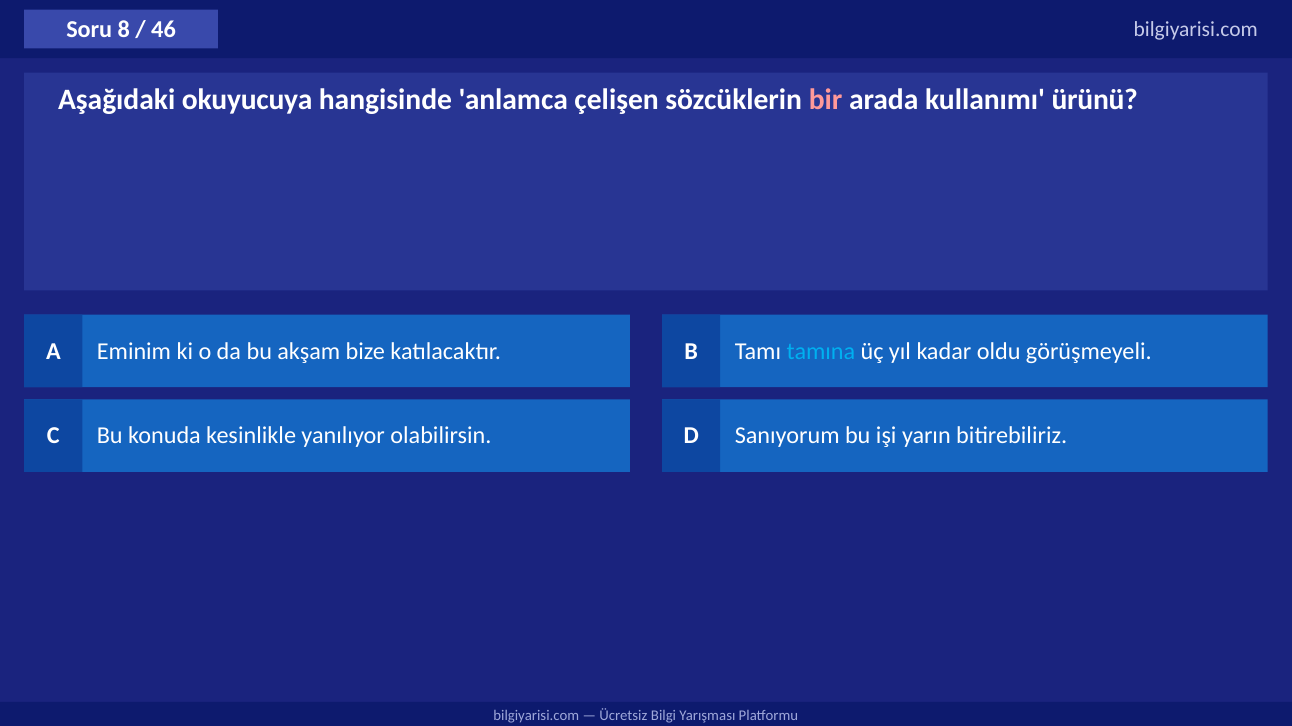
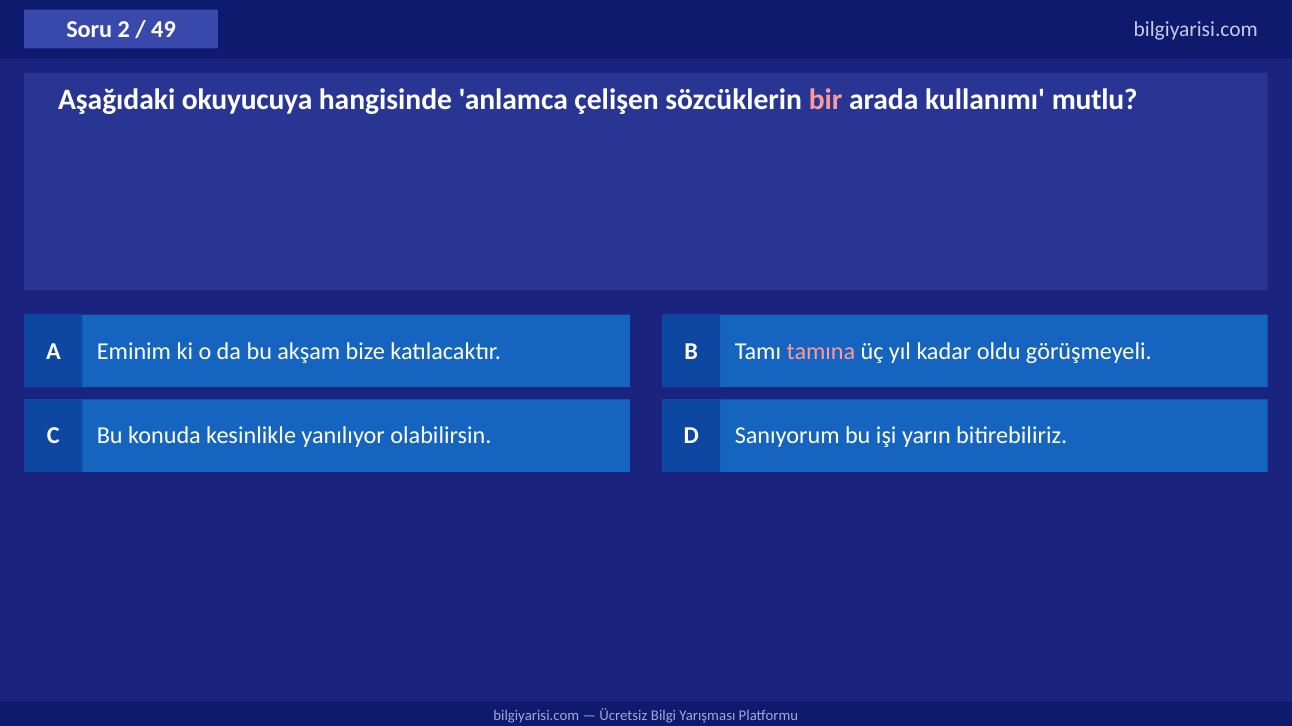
8: 8 -> 2
46: 46 -> 49
ürünü: ürünü -> mutlu
tamına colour: light blue -> pink
